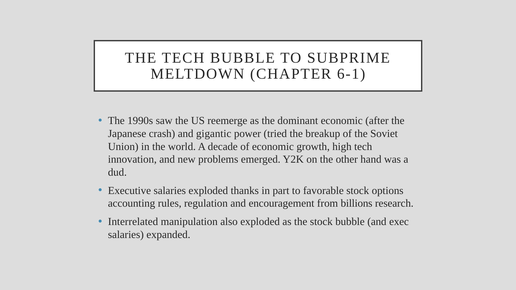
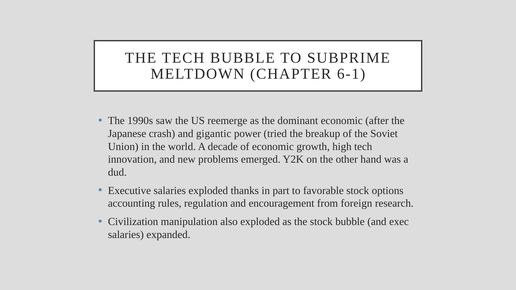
billions: billions -> foreign
Interrelated: Interrelated -> Civilization
